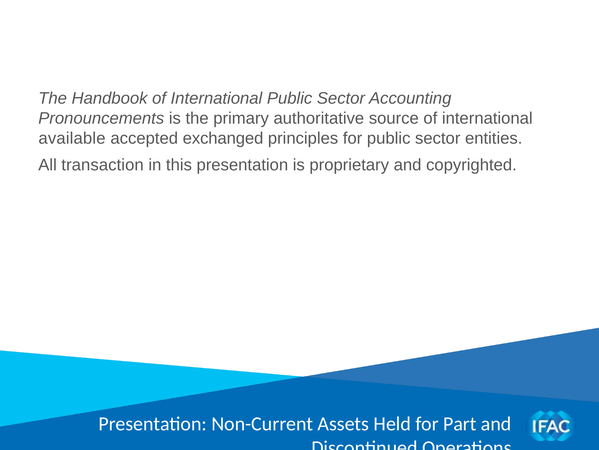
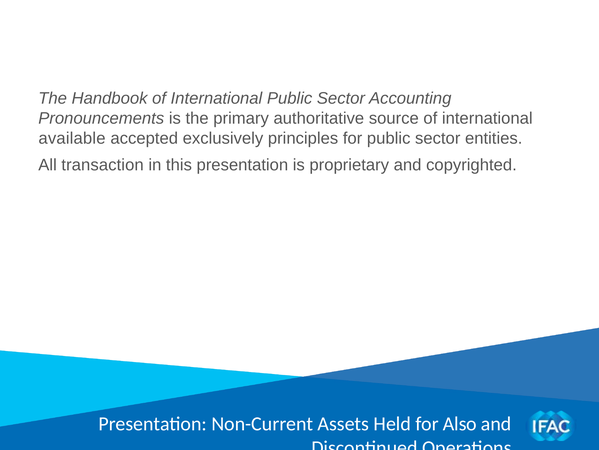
exchanged: exchanged -> exclusively
Part: Part -> Also
